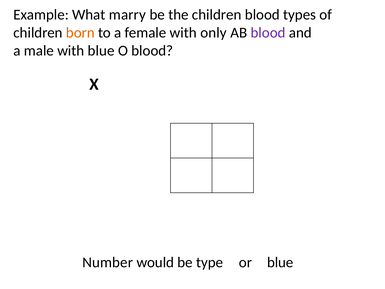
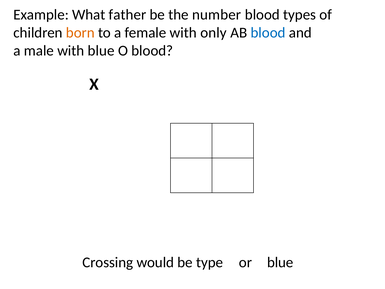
marry: marry -> father
the children: children -> number
blood at (268, 33) colour: purple -> blue
Number: Number -> Crossing
